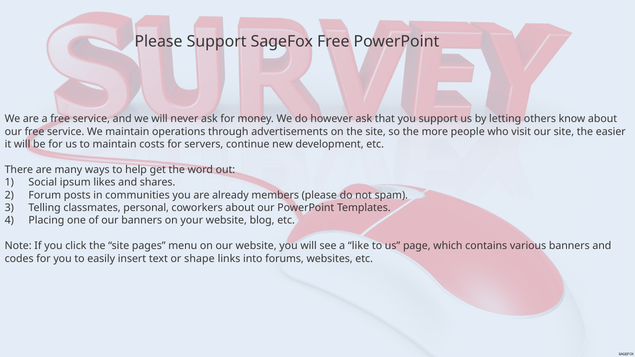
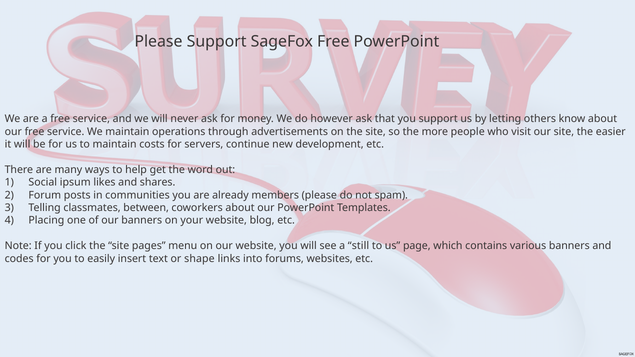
personal: personal -> between
like: like -> still
